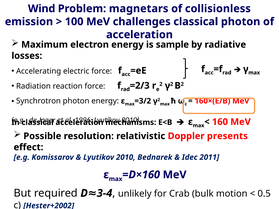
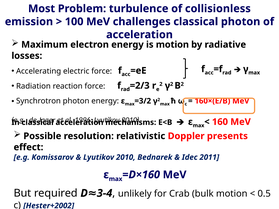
Wind: Wind -> Most
magnetars: magnetars -> turbulence
is sample: sample -> motion
